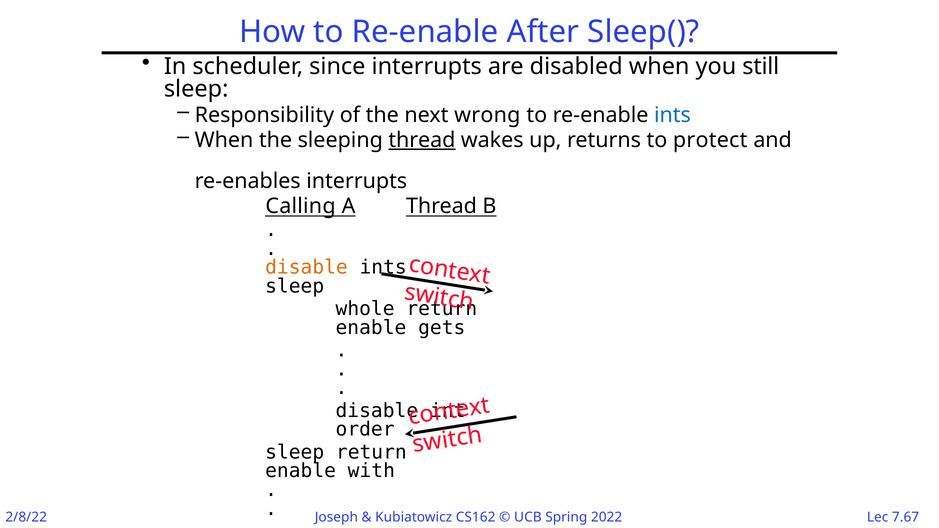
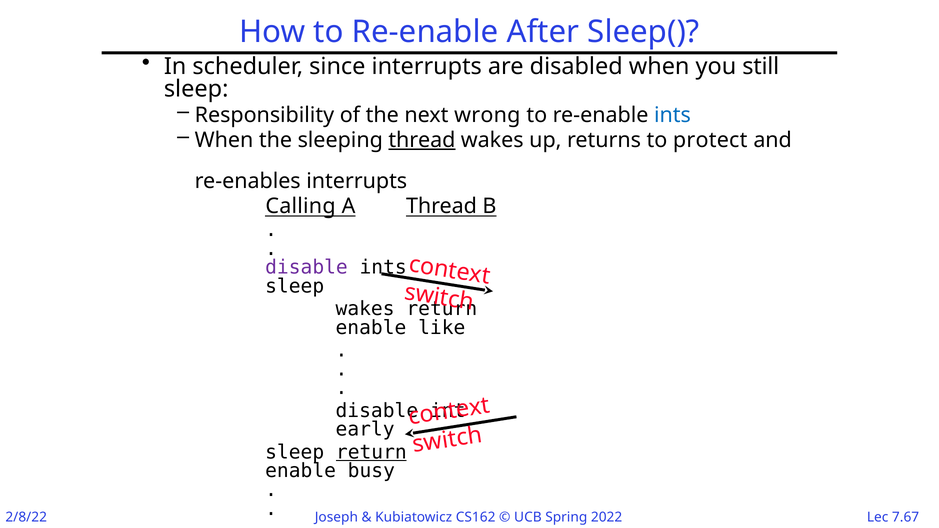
disable at (306, 268) colour: orange -> purple
whole at (365, 309): whole -> wakes
gets: gets -> like
order: order -> early
return at (371, 452) underline: none -> present
with: with -> busy
